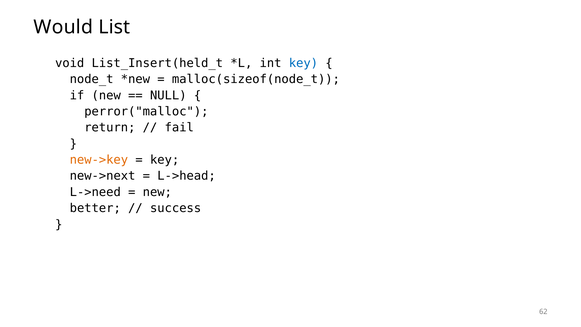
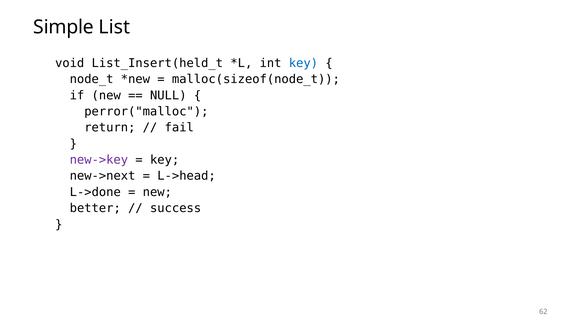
Would: Would -> Simple
new->key colour: orange -> purple
L->need: L->need -> L->done
